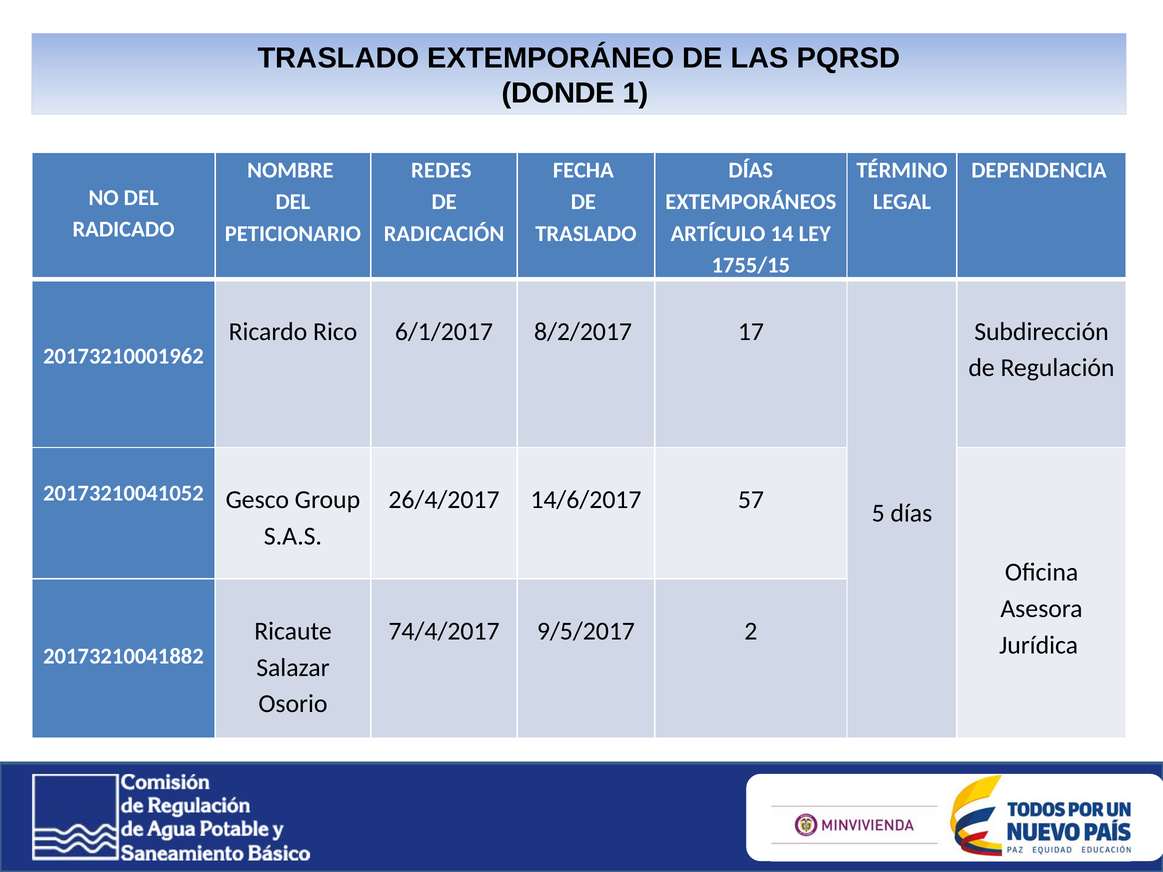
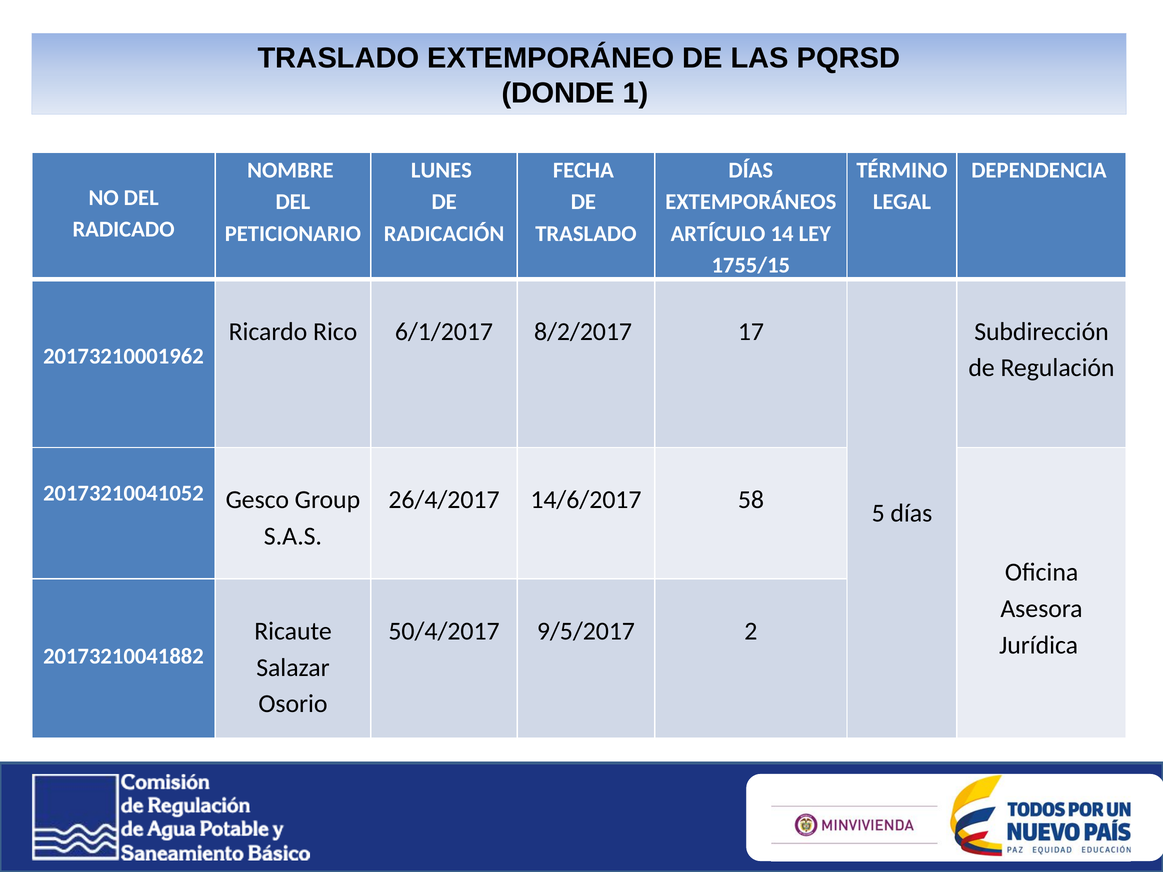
REDES: REDES -> LUNES
57: 57 -> 58
74/4/2017: 74/4/2017 -> 50/4/2017
